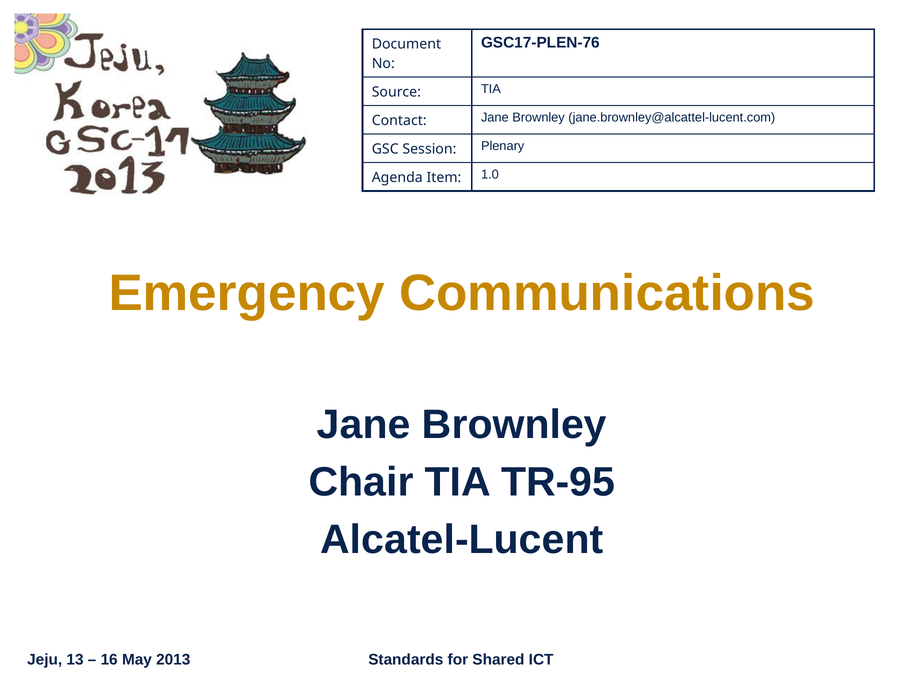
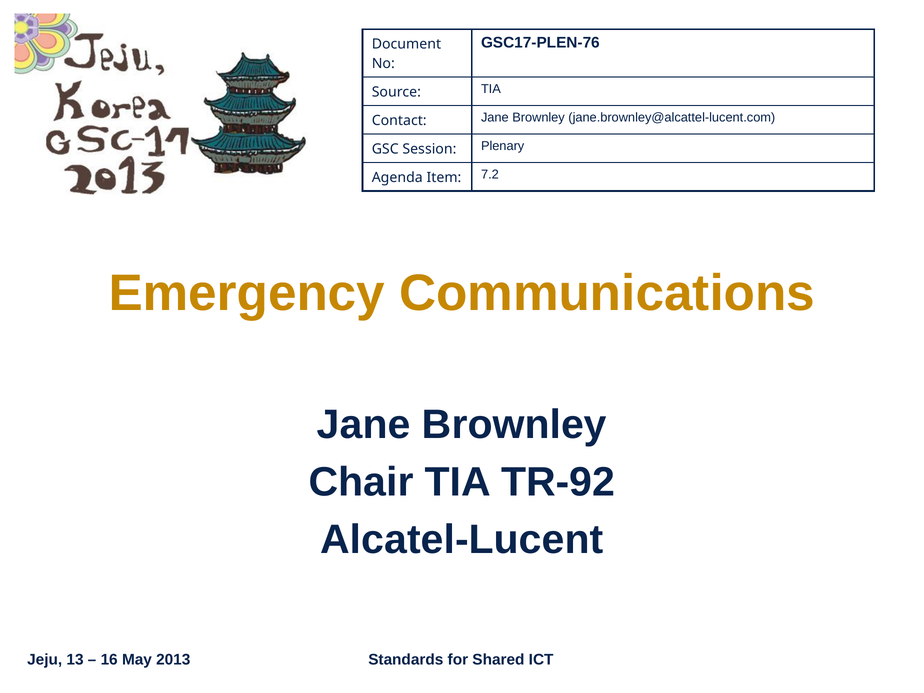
1.0: 1.0 -> 7.2
TR-95: TR-95 -> TR-92
